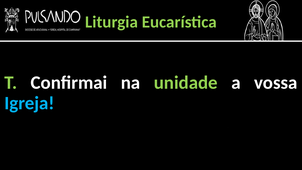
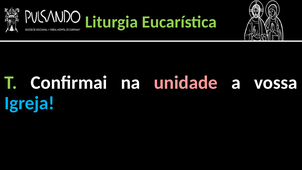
unidade colour: light green -> pink
